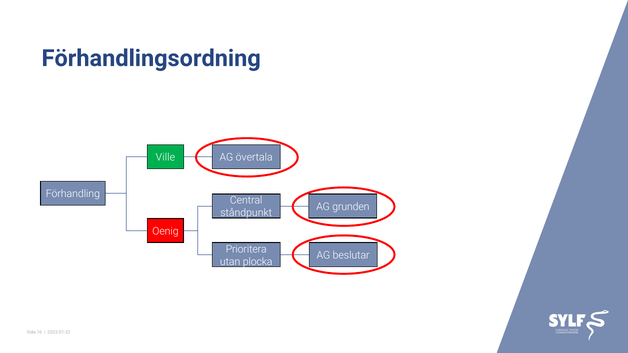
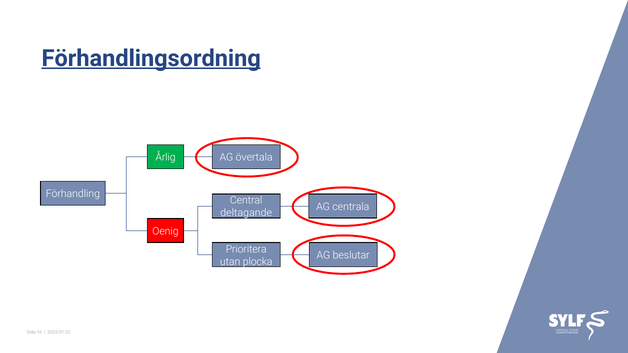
Förhandlingsordning underline: none -> present
Ville: Ville -> Årlig
grunden: grunden -> centrala
ståndpunkt: ståndpunkt -> deltagande
